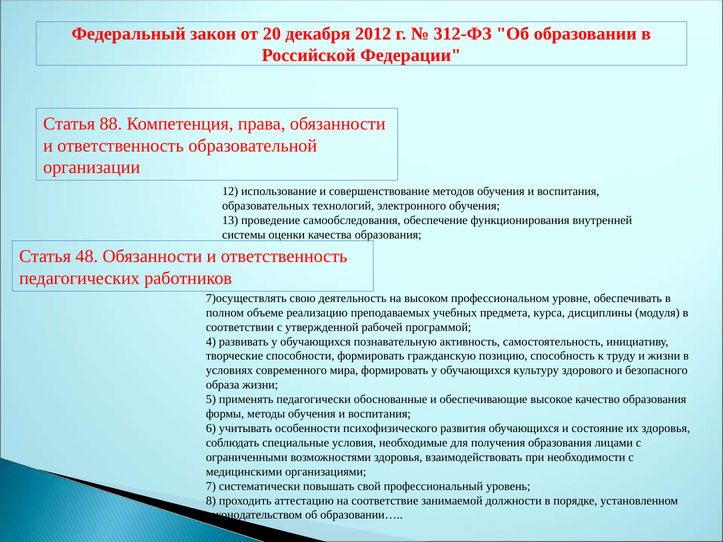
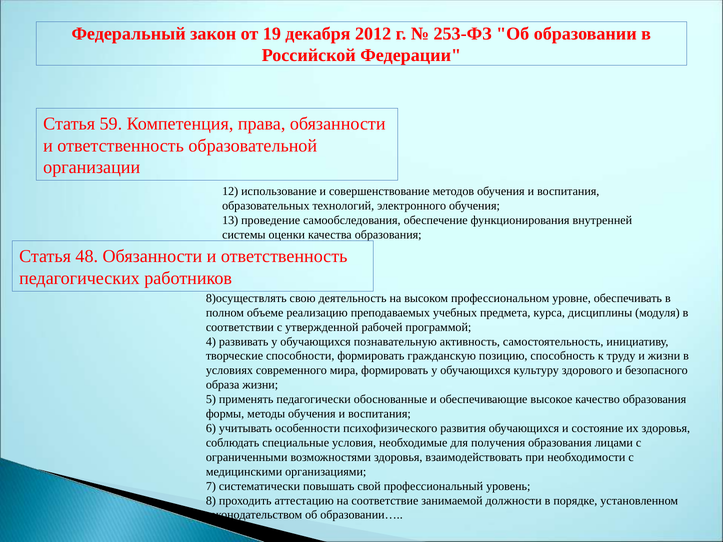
20: 20 -> 19
312-ФЗ: 312-ФЗ -> 253-ФЗ
88: 88 -> 59
7)осуществлять: 7)осуществлять -> 8)осуществлять
